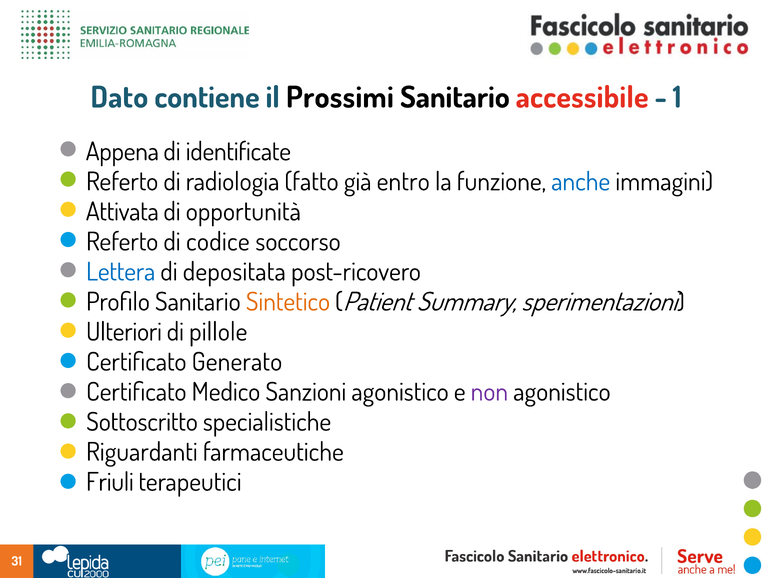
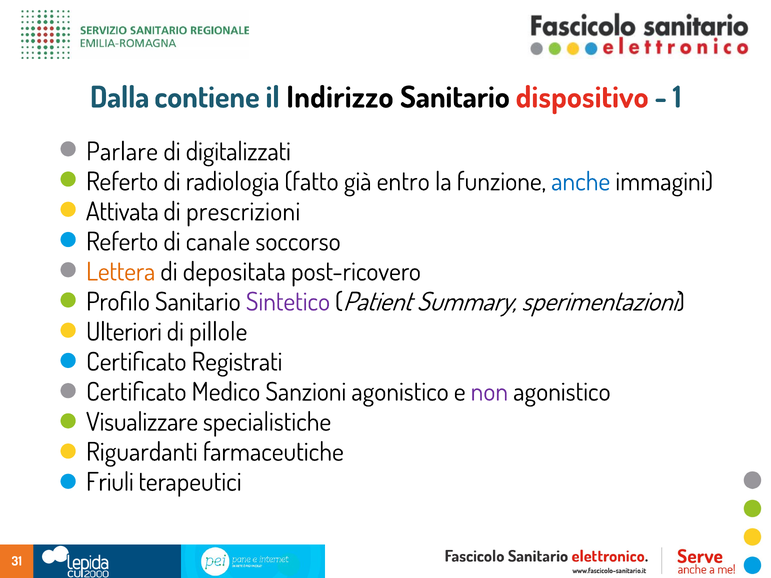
Dato: Dato -> Dalla
Prossimi: Prossimi -> Indirizzo
accessibile: accessibile -> dispositivo
Appena: Appena -> Parlare
identificate: identificate -> digitalizzati
opportunità: opportunità -> prescrizioni
codice: codice -> canale
Lettera colour: blue -> orange
Sintetico colour: orange -> purple
Generato: Generato -> Registrati
Sottoscritto: Sottoscritto -> Visualizzare
